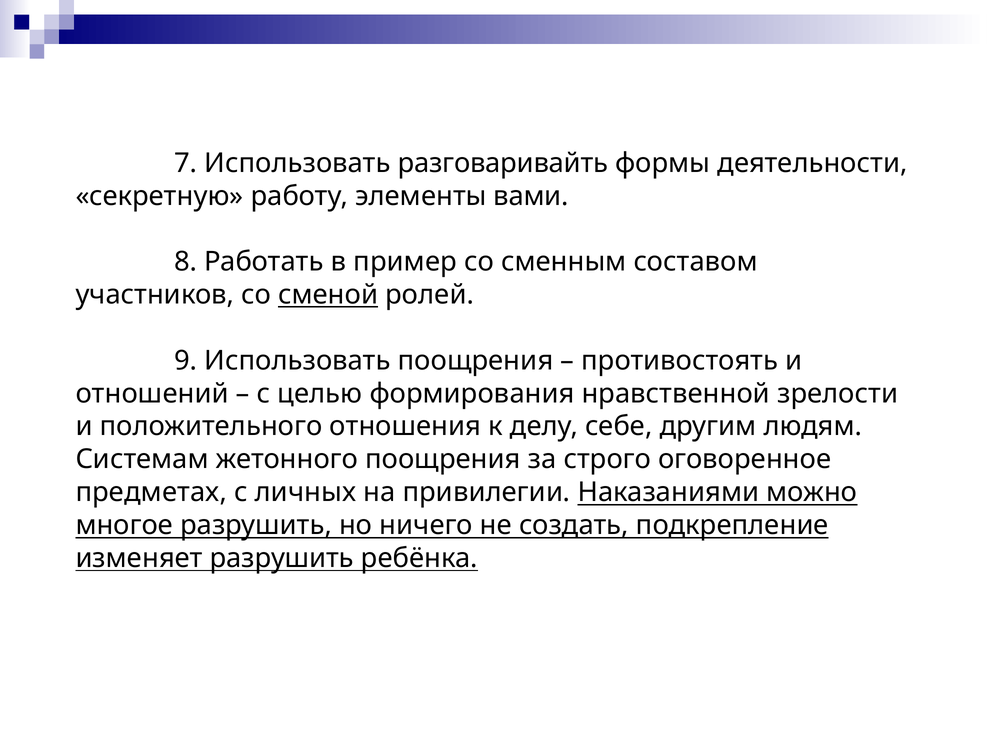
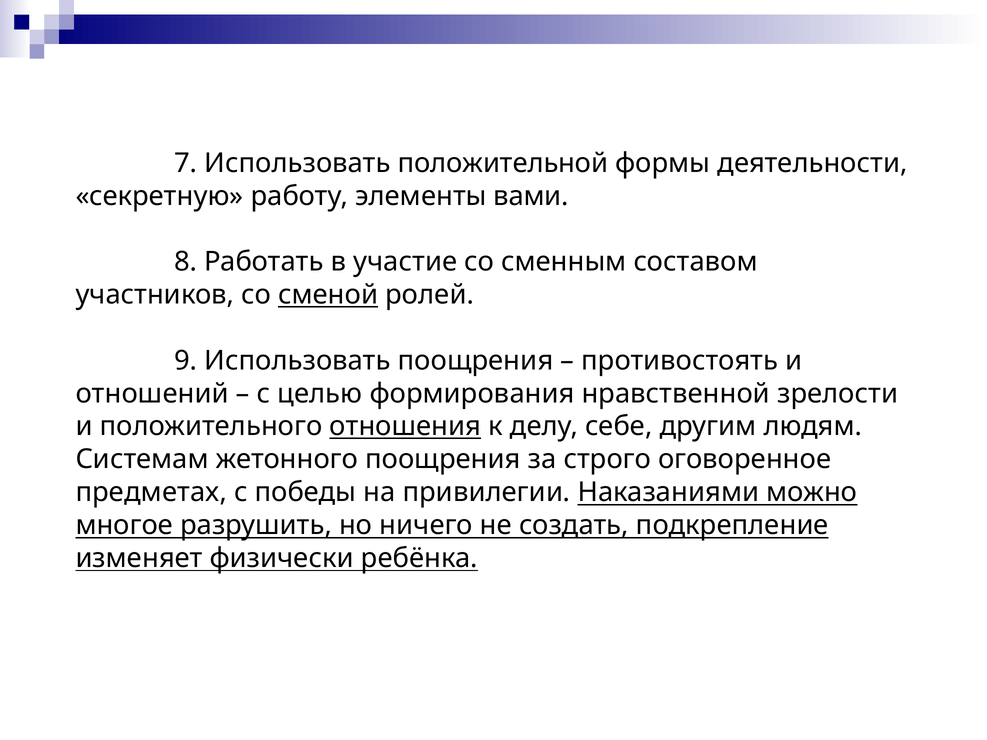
разговаривайть: разговаривайть -> положительной
пример: пример -> участие
отношения underline: none -> present
личных: личных -> победы
изменяет разрушить: разрушить -> физически
